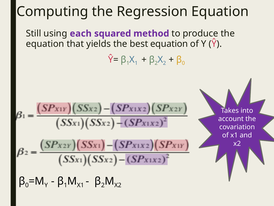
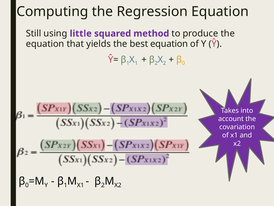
each: each -> little
